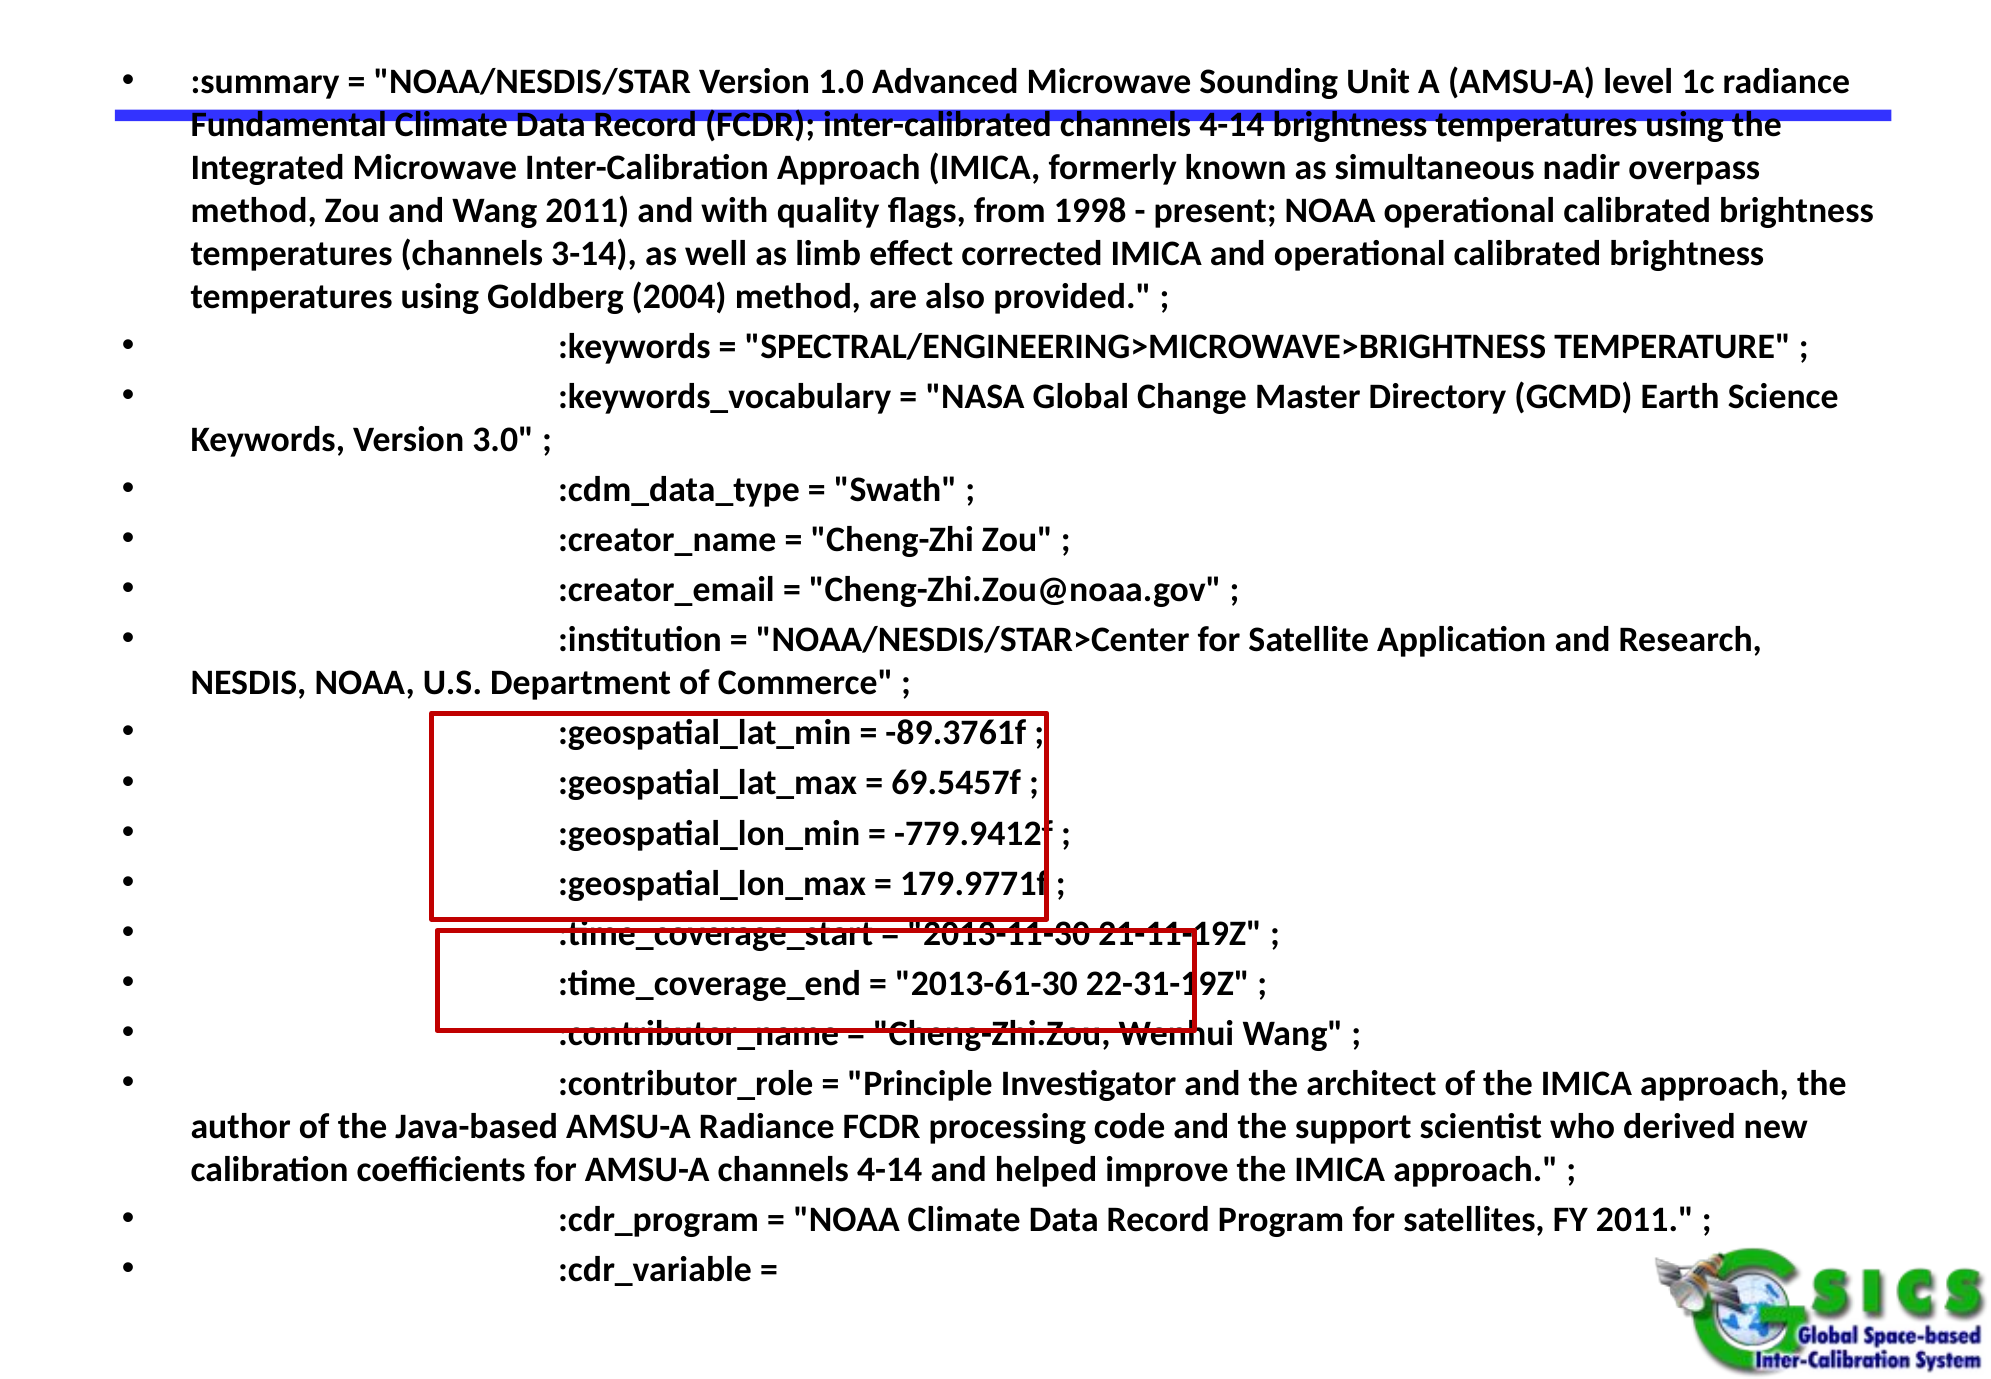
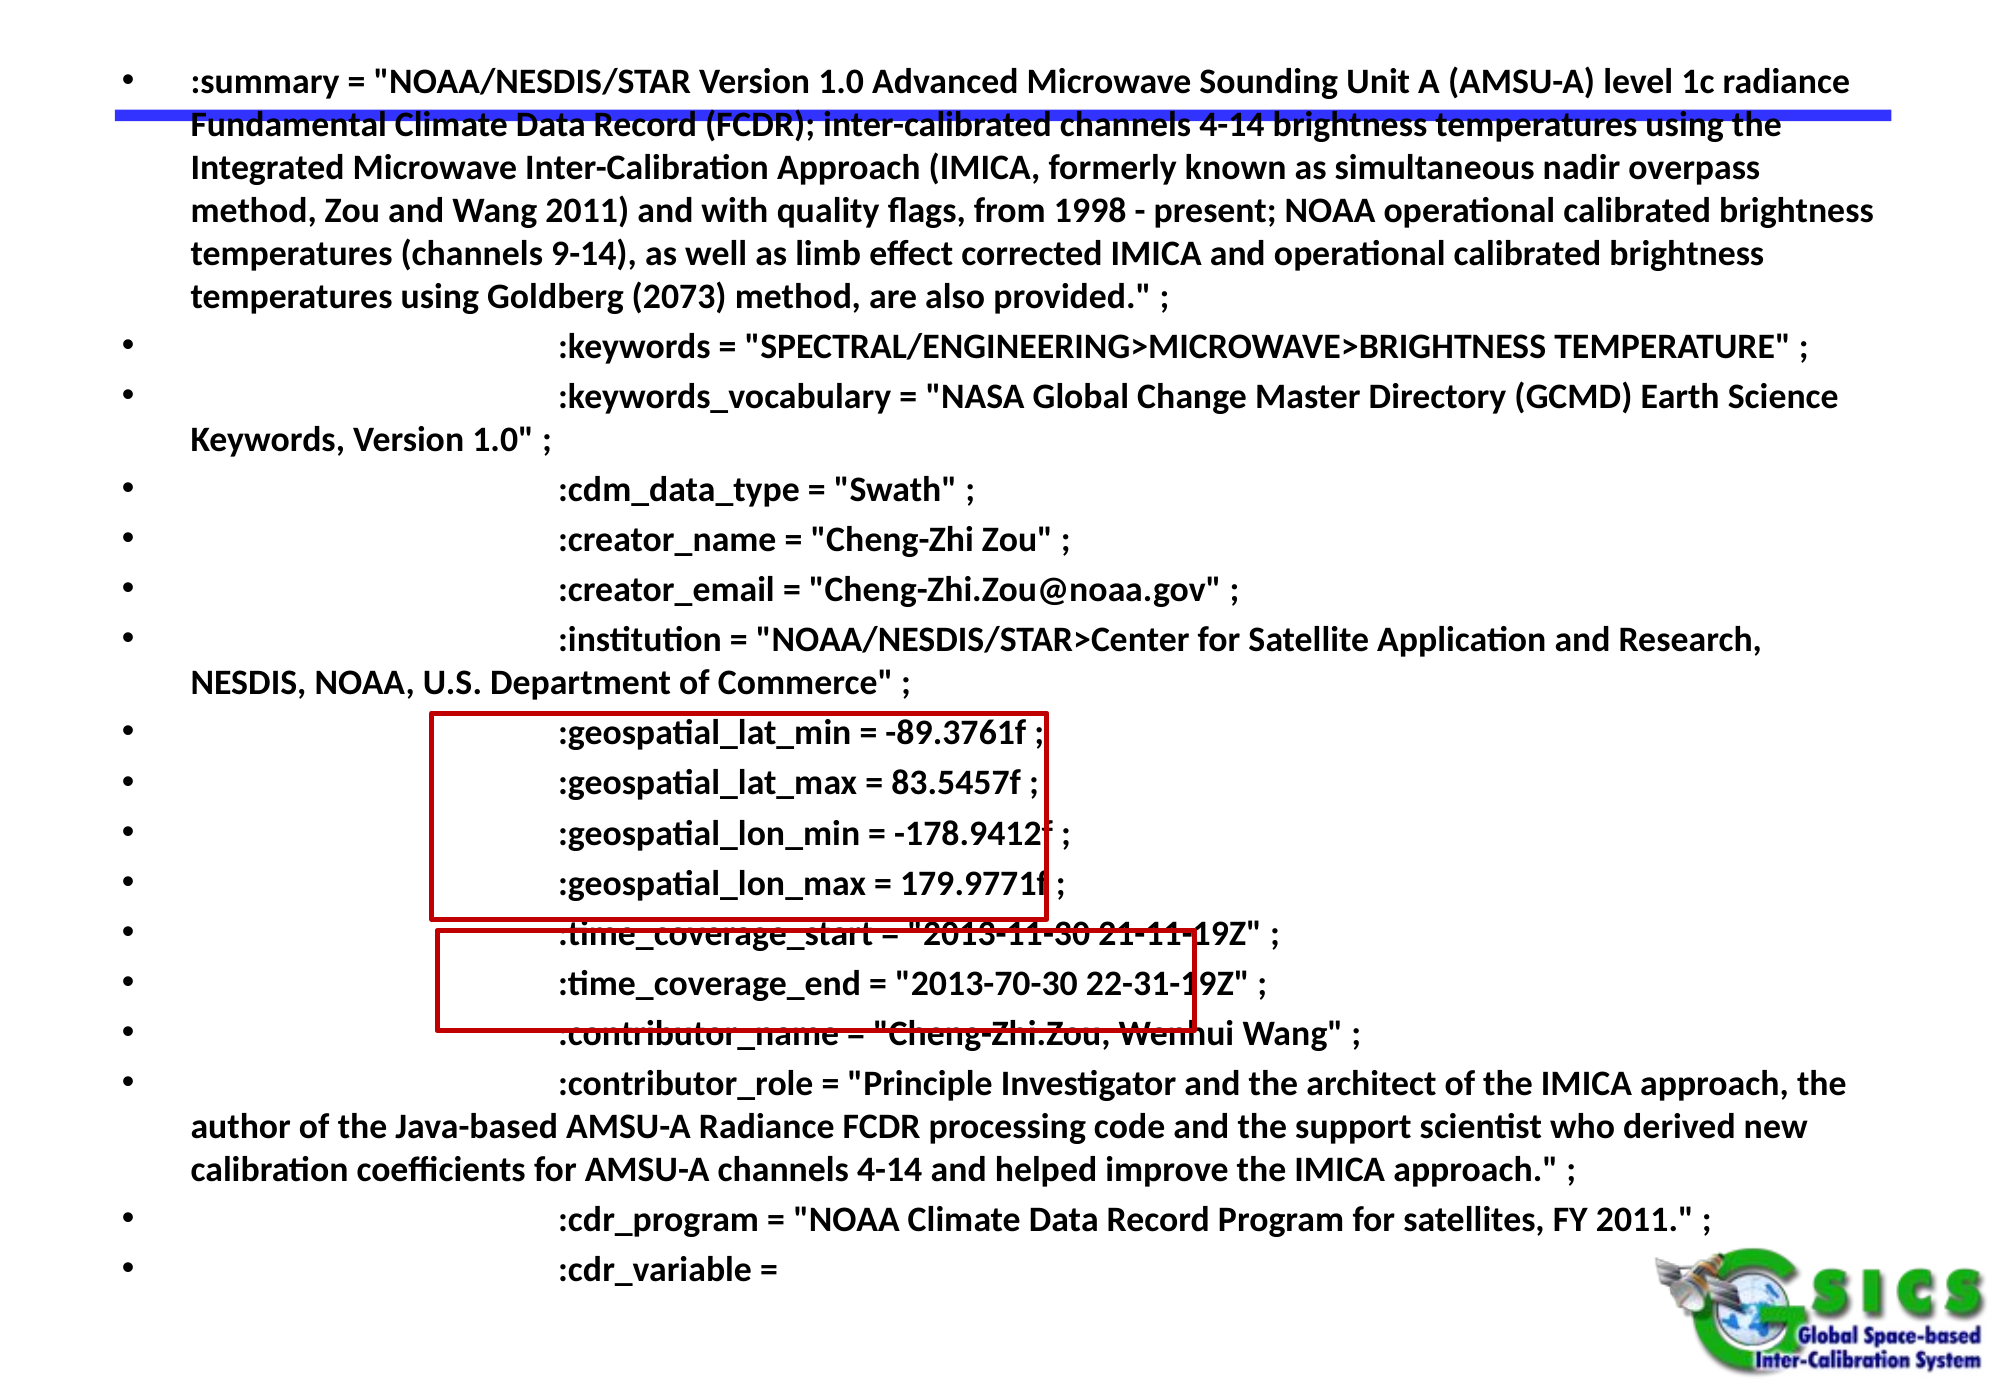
3-14: 3-14 -> 9-14
2004: 2004 -> 2073
Keywords Version 3.0: 3.0 -> 1.0
69.5457f: 69.5457f -> 83.5457f
-779.9412f: -779.9412f -> -178.9412f
2013-61-30: 2013-61-30 -> 2013-70-30
